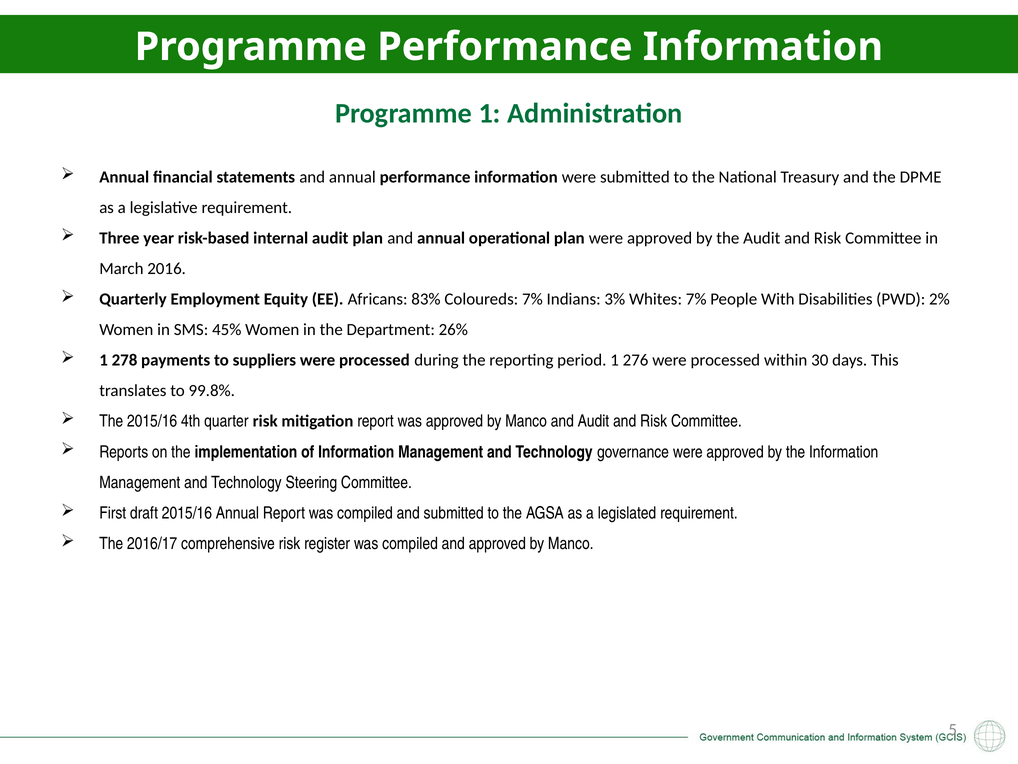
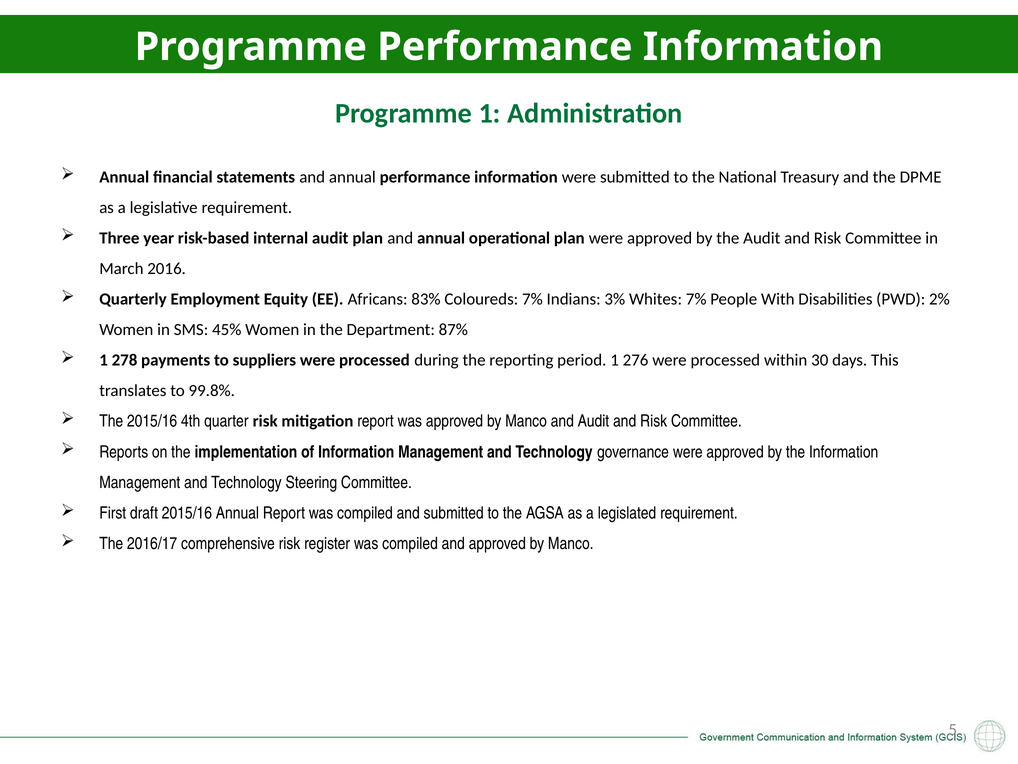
26%: 26% -> 87%
